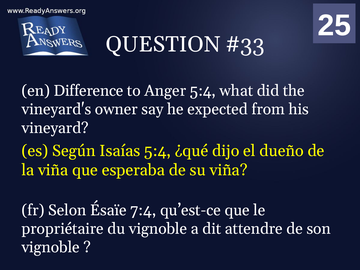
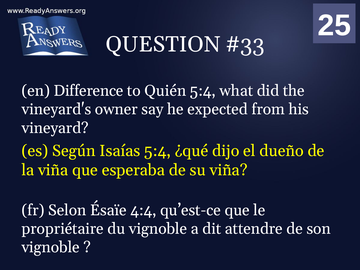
Anger: Anger -> Quién
7:4: 7:4 -> 4:4
